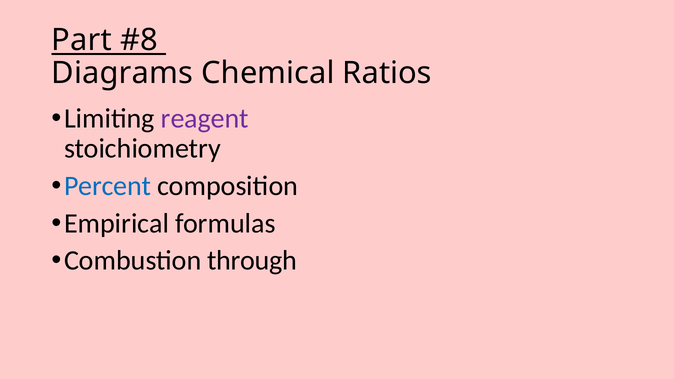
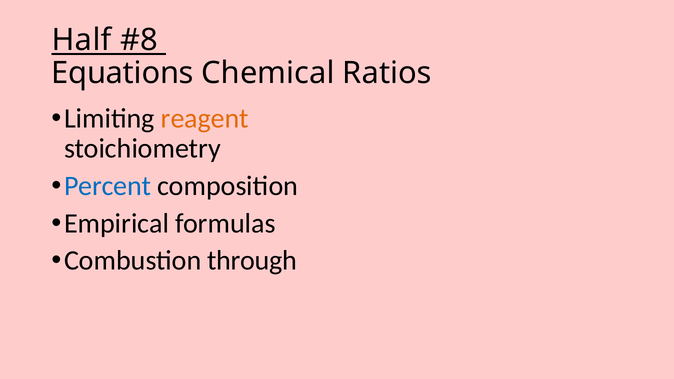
Part: Part -> Half
Diagrams: Diagrams -> Equations
reagent colour: purple -> orange
